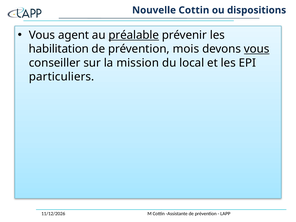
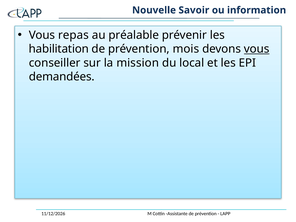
Nouvelle Cottin: Cottin -> Savoir
dispositions: dispositions -> information
agent: agent -> repas
préalable underline: present -> none
particuliers: particuliers -> demandées
